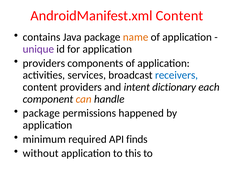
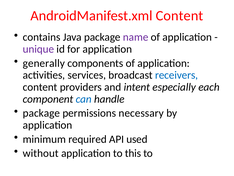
name colour: orange -> purple
providers at (44, 63): providers -> generally
dictionary: dictionary -> especially
can colour: orange -> blue
happened: happened -> necessary
finds: finds -> used
